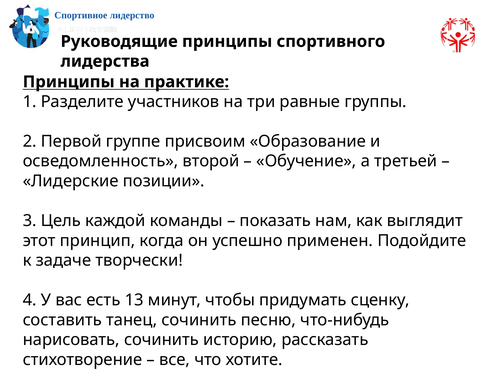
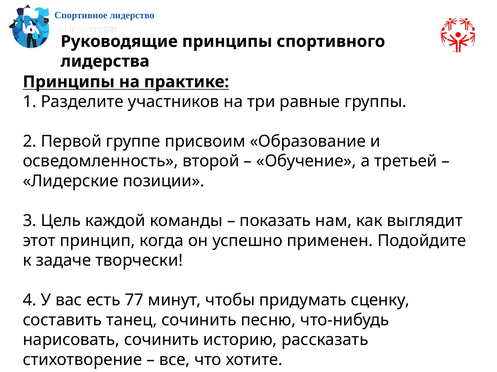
13: 13 -> 77
